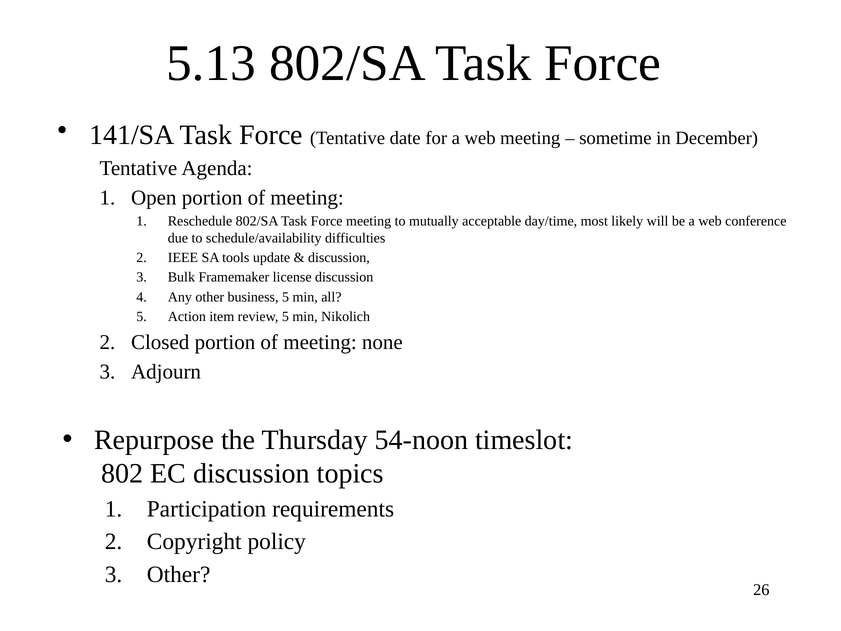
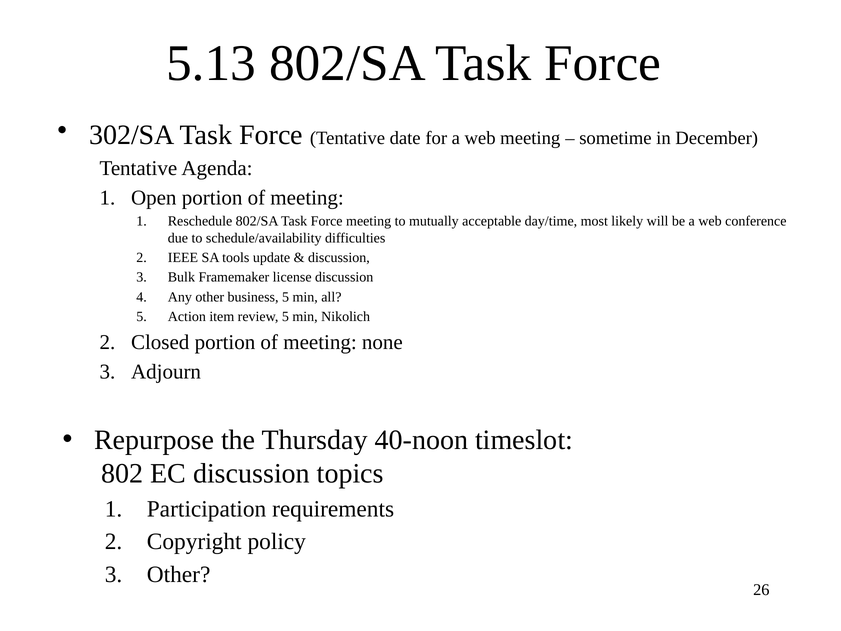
141/SA: 141/SA -> 302/SA
54-noon: 54-noon -> 40-noon
